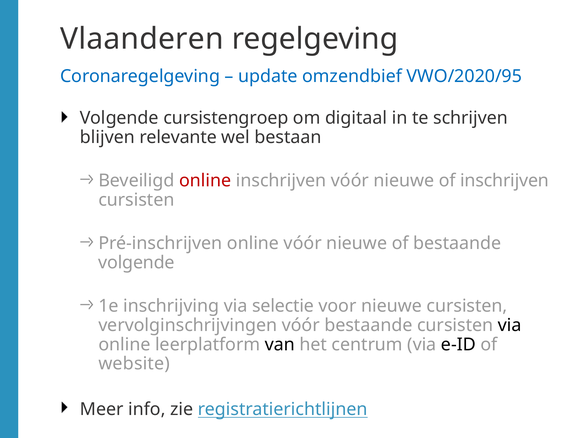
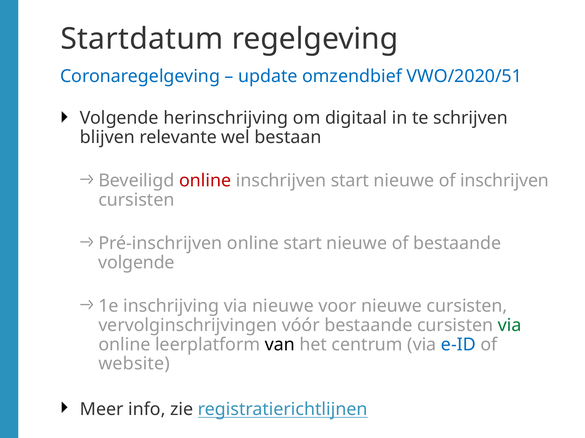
Vlaanderen: Vlaanderen -> Startdatum
VWO/2020/95: VWO/2020/95 -> VWO/2020/51
cursistengroep: cursistengroep -> herinschrijving
inschrijven vóór: vóór -> start
online vóór: vóór -> start
via selectie: selectie -> nieuwe
via at (510, 326) colour: black -> green
e-ID colour: black -> blue
